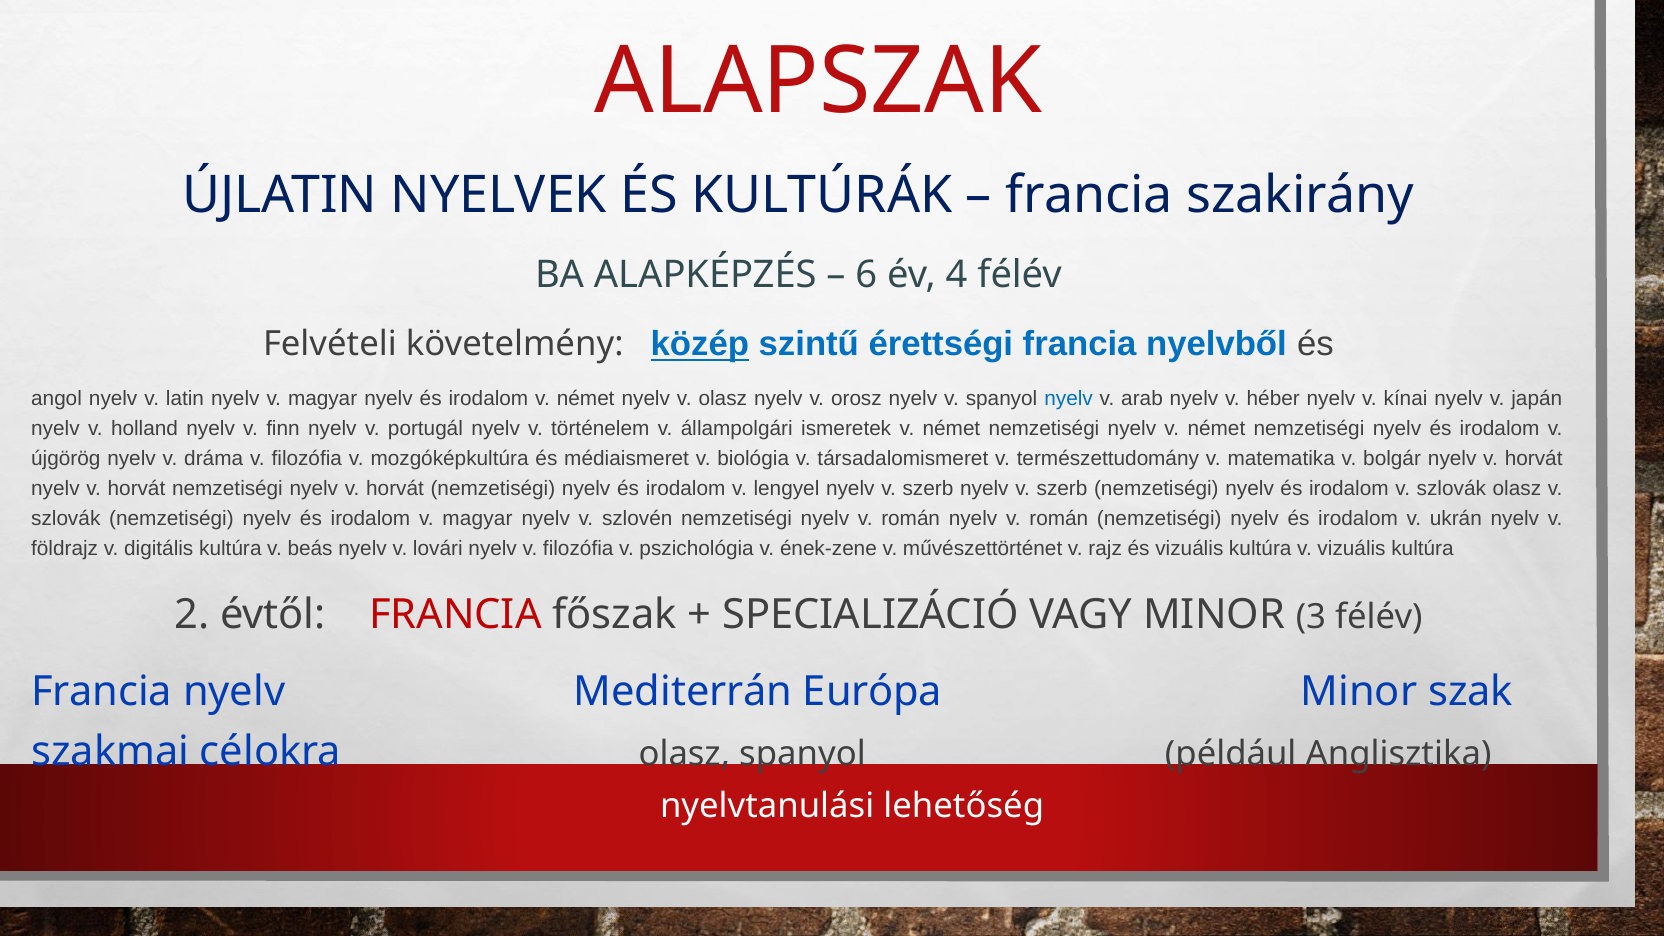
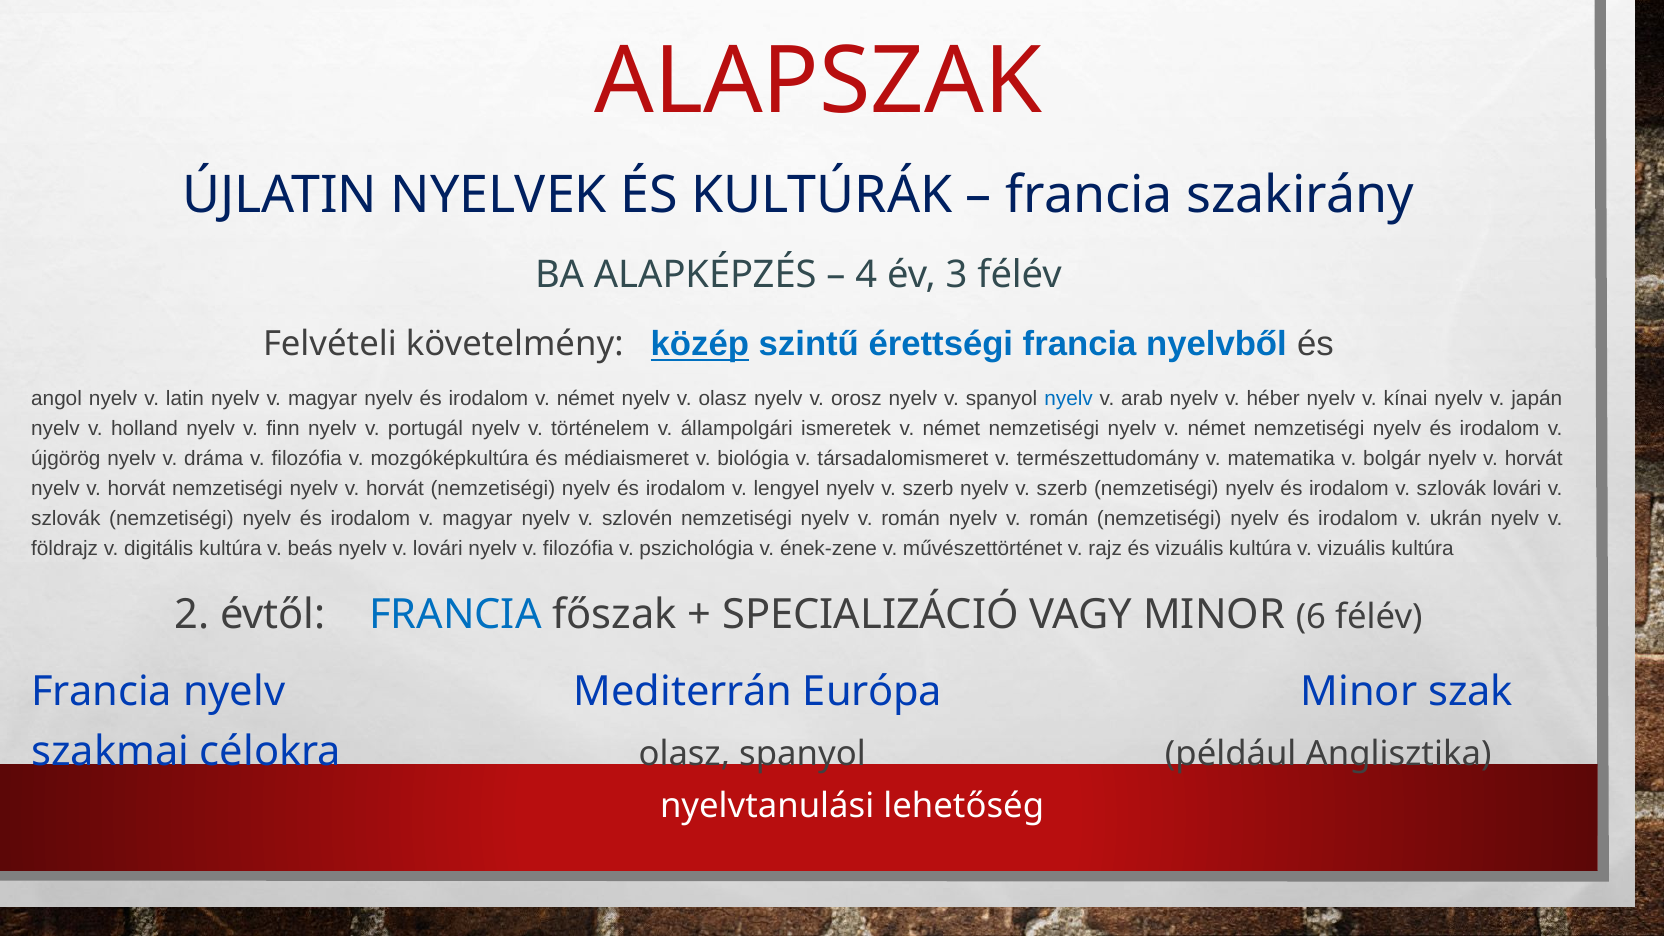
6: 6 -> 4
4: 4 -> 3
szlovák olasz: olasz -> lovári
FRANCIA at (455, 615) colour: red -> blue
3: 3 -> 6
